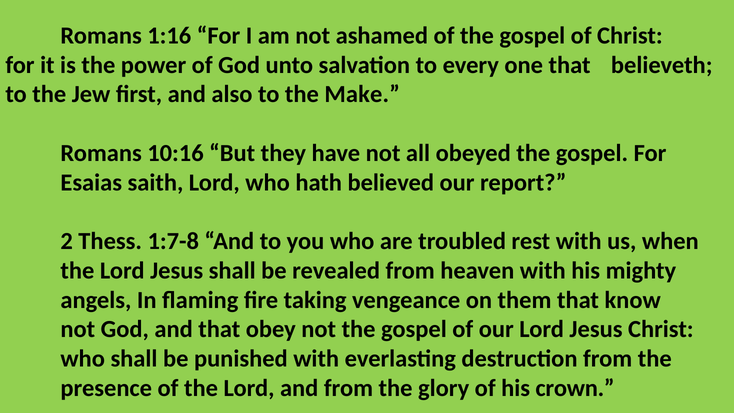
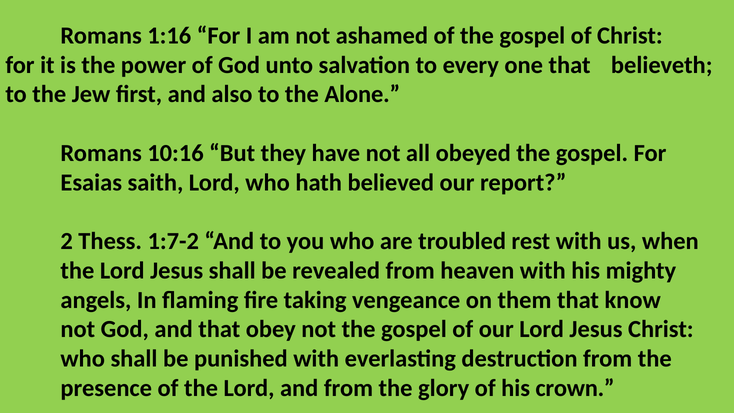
Make: Make -> Alone
1:7-8: 1:7-8 -> 1:7-2
